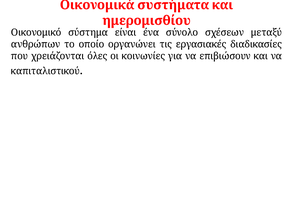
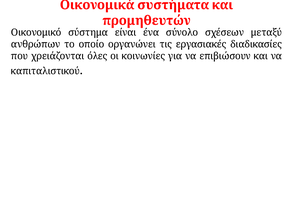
ημερομισθίου: ημερομισθίου -> προμηθευτών
